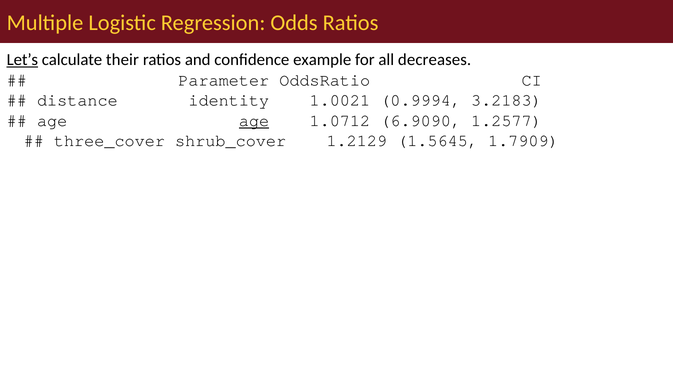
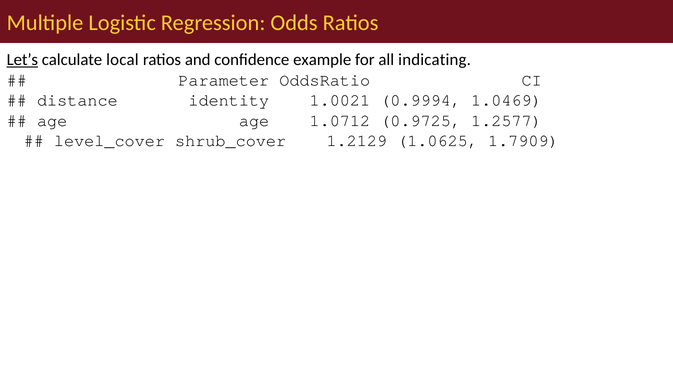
their: their -> local
decreases: decreases -> indicating
3.2183: 3.2183 -> 1.0469
age at (254, 120) underline: present -> none
6.9090: 6.9090 -> 0.9725
three_cover: three_cover -> level_cover
1.5645: 1.5645 -> 1.0625
